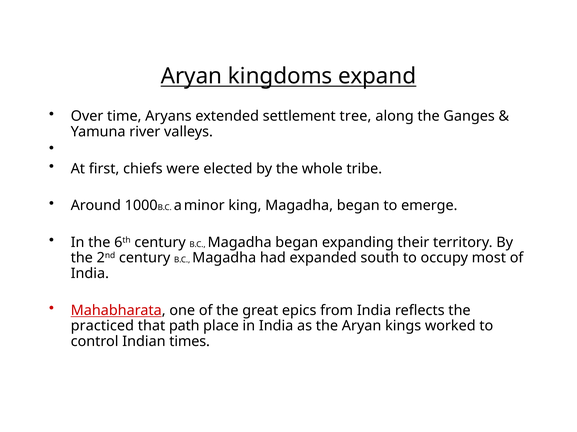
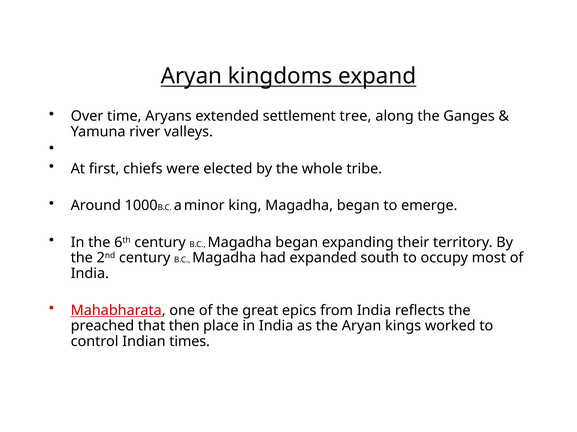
practiced: practiced -> preached
path: path -> then
